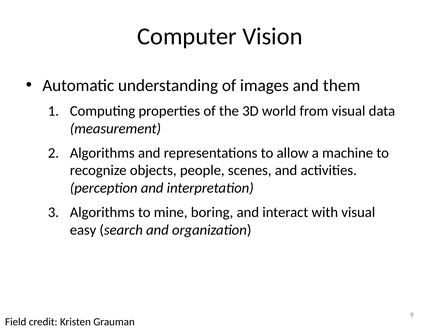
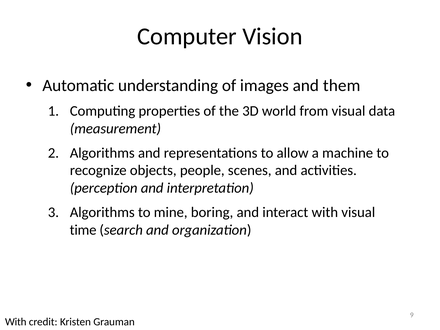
easy: easy -> time
Field at (16, 322): Field -> With
